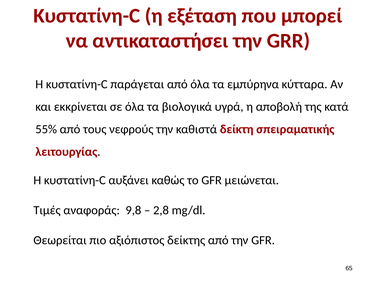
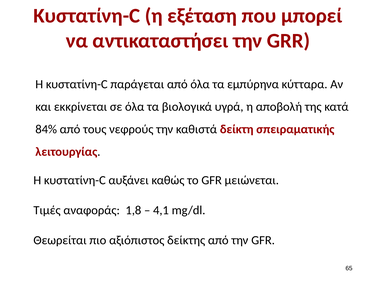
55%: 55% -> 84%
9,8: 9,8 -> 1,8
2,8: 2,8 -> 4,1
